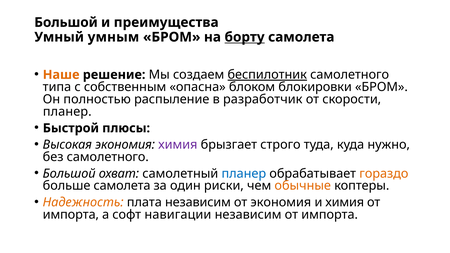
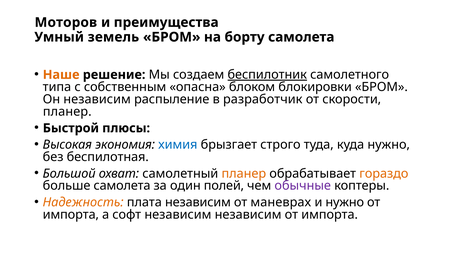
Большой at (66, 22): Большой -> Моторов
умным: умным -> земель
борту underline: present -> none
Он полностью: полностью -> независим
химия at (178, 145) colour: purple -> blue
без самолетного: самолетного -> беспилотная
планер at (244, 174) colour: blue -> orange
риски: риски -> полей
обычные colour: orange -> purple
от экономия: экономия -> маневрах
и химия: химия -> нужно
софт навигации: навигации -> независим
